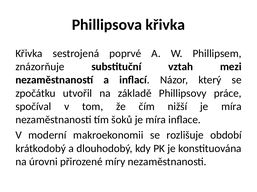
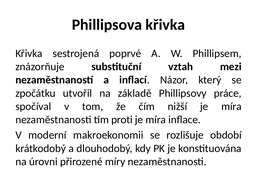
šoků: šoků -> proti
